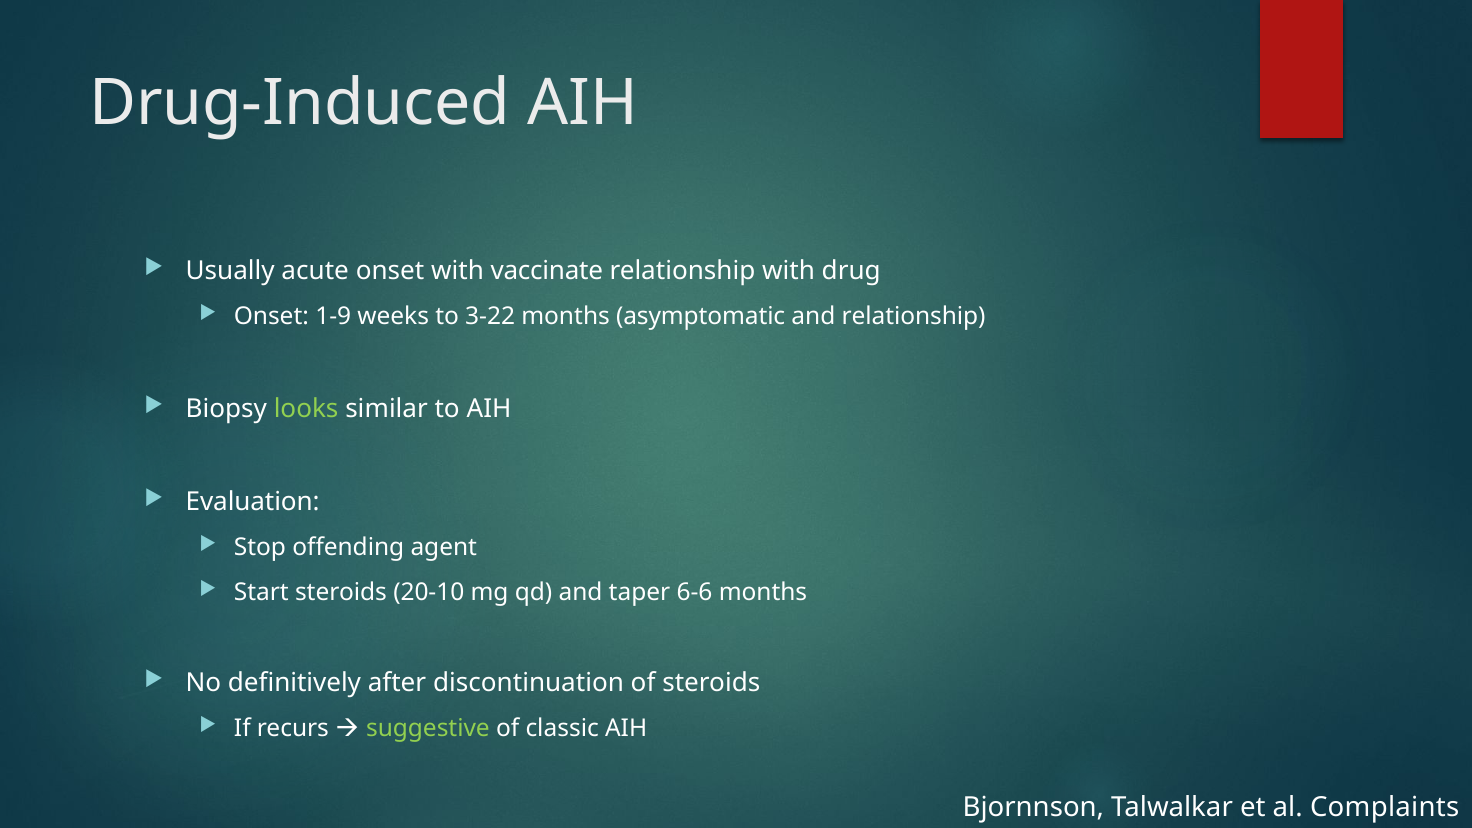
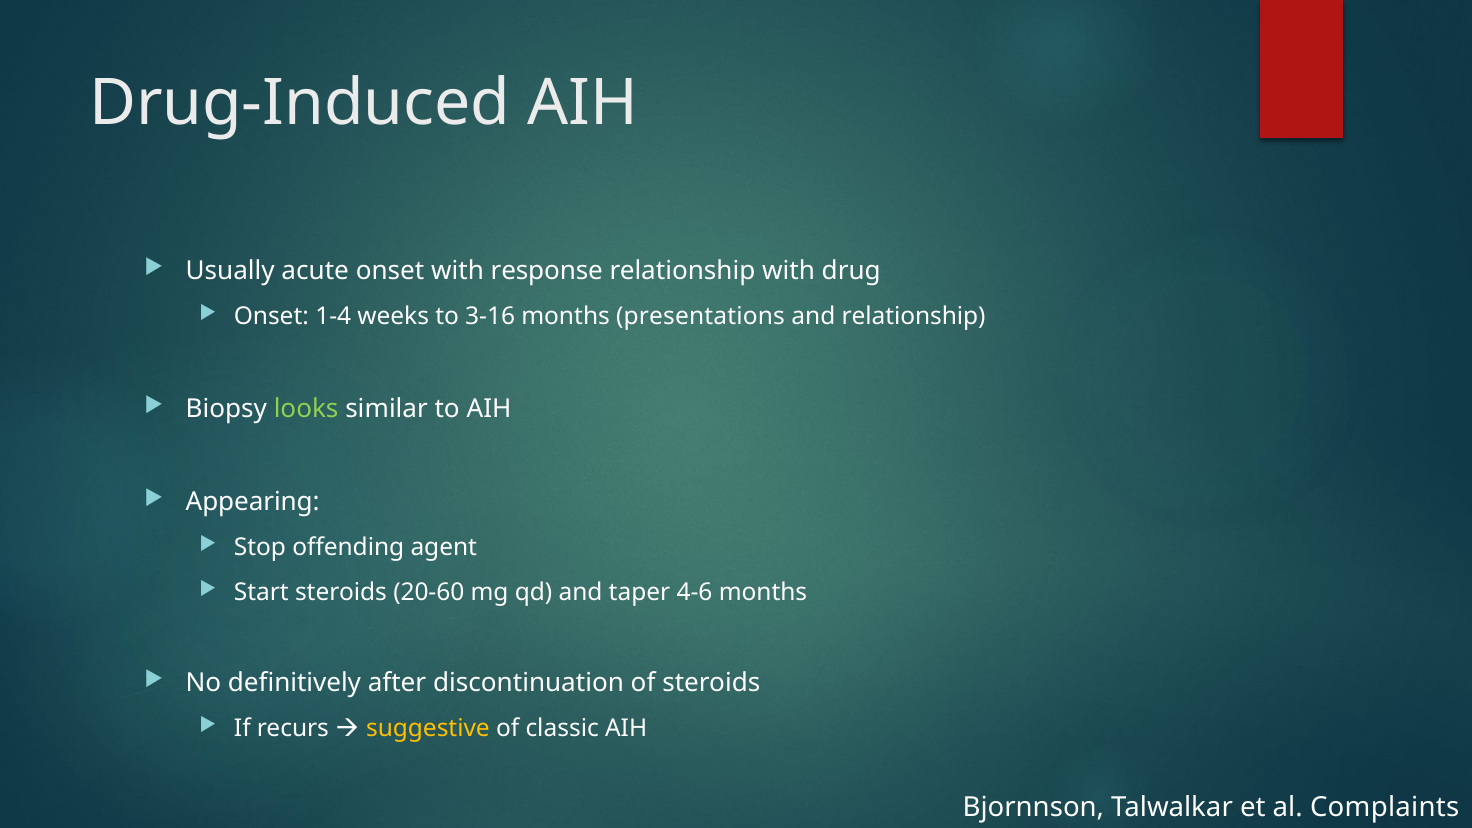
vaccinate: vaccinate -> response
1-9: 1-9 -> 1-4
3-22: 3-22 -> 3-16
asymptomatic: asymptomatic -> presentations
Evaluation: Evaluation -> Appearing
20-10: 20-10 -> 20-60
6-6: 6-6 -> 4-6
suggestive colour: light green -> yellow
